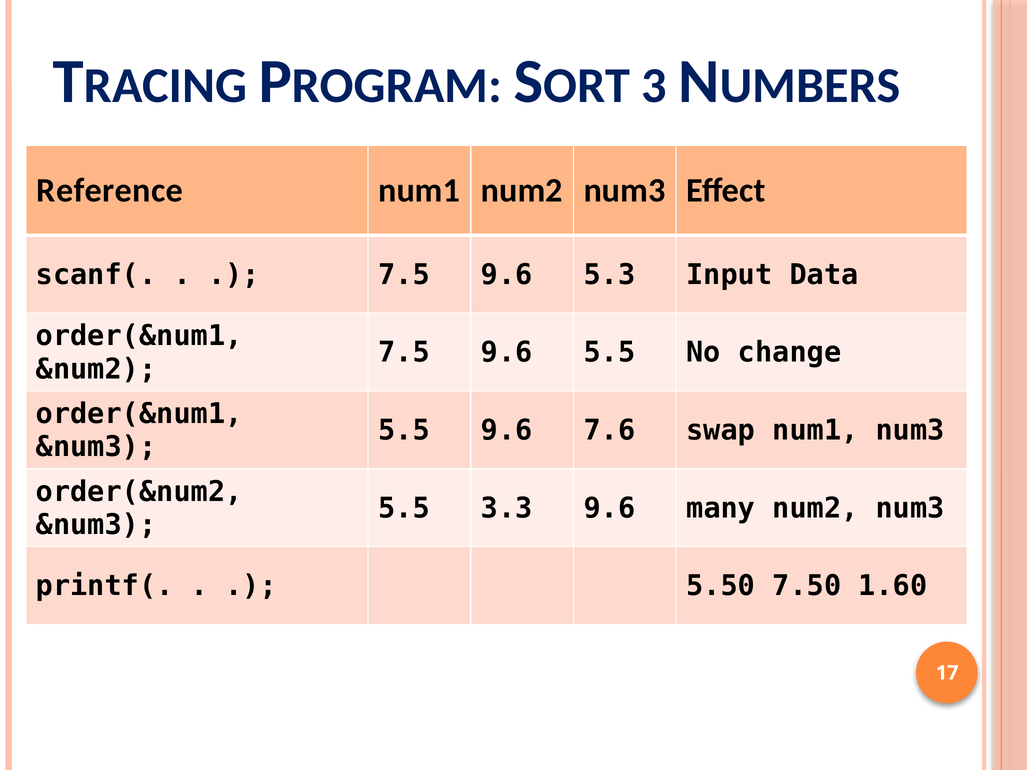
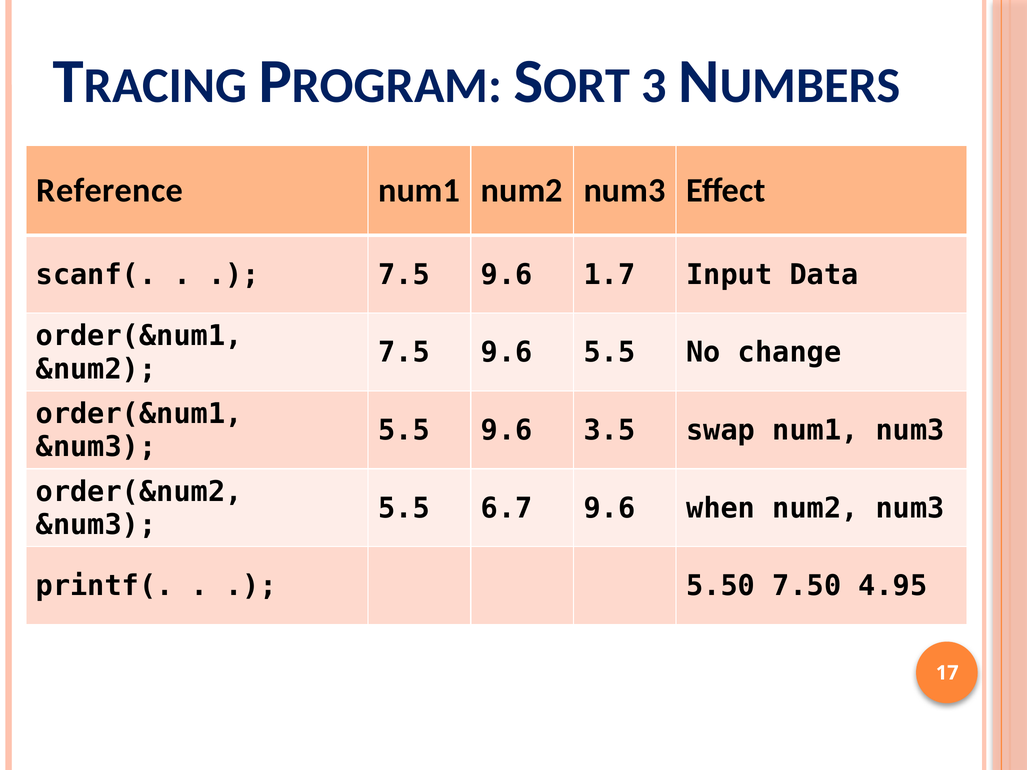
5.3: 5.3 -> 1.7
7.6: 7.6 -> 3.5
3.3: 3.3 -> 6.7
many: many -> when
1.60: 1.60 -> 4.95
